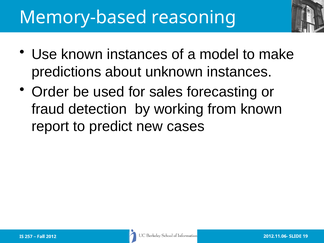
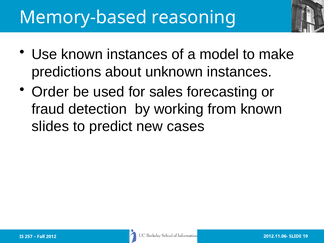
report: report -> slides
